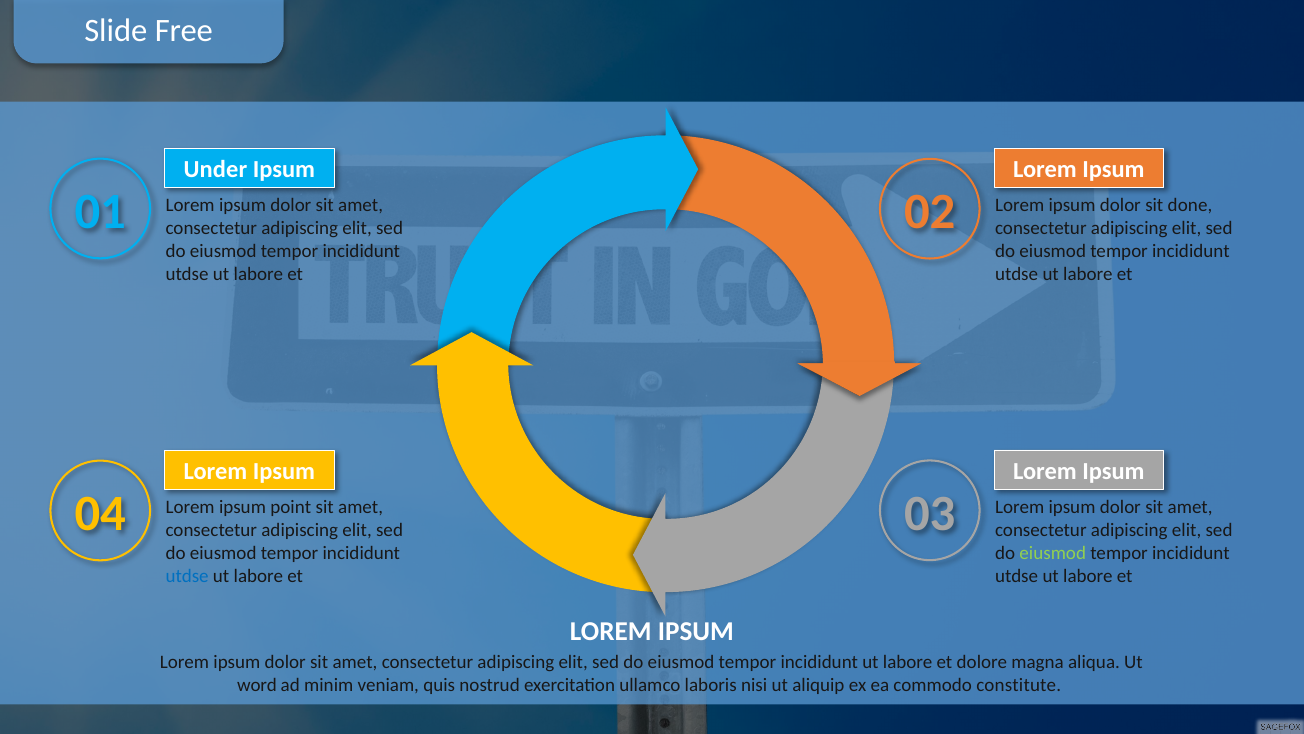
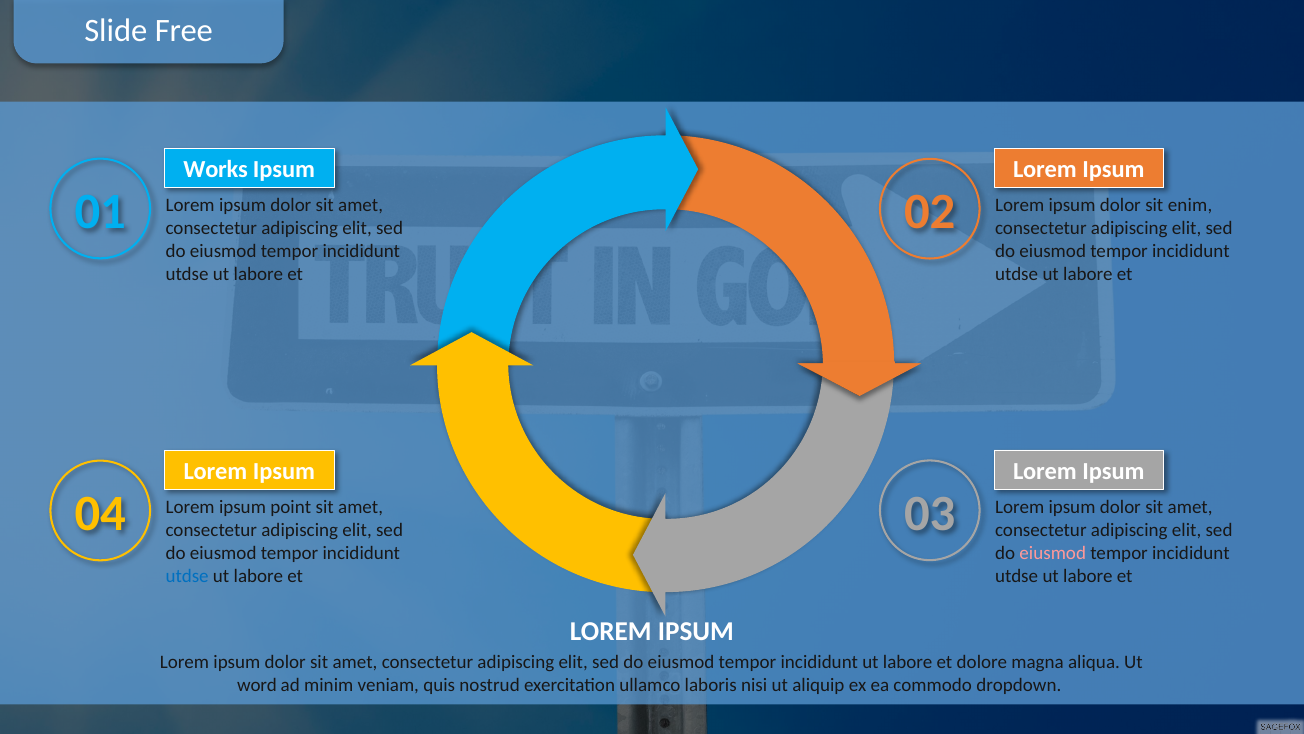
Under: Under -> Works
done: done -> enim
eiusmod at (1053, 553) colour: light green -> pink
constitute: constitute -> dropdown
